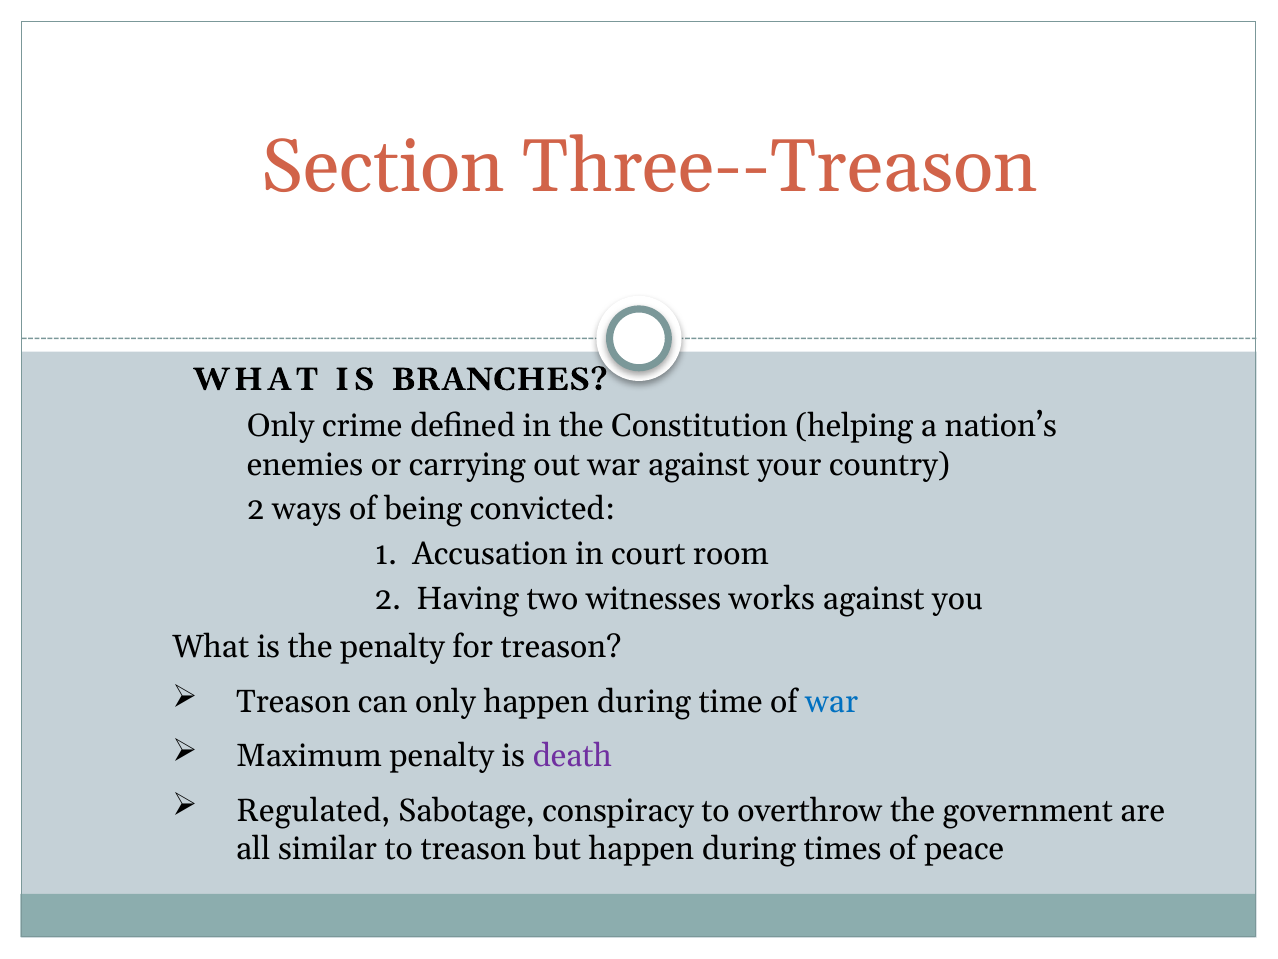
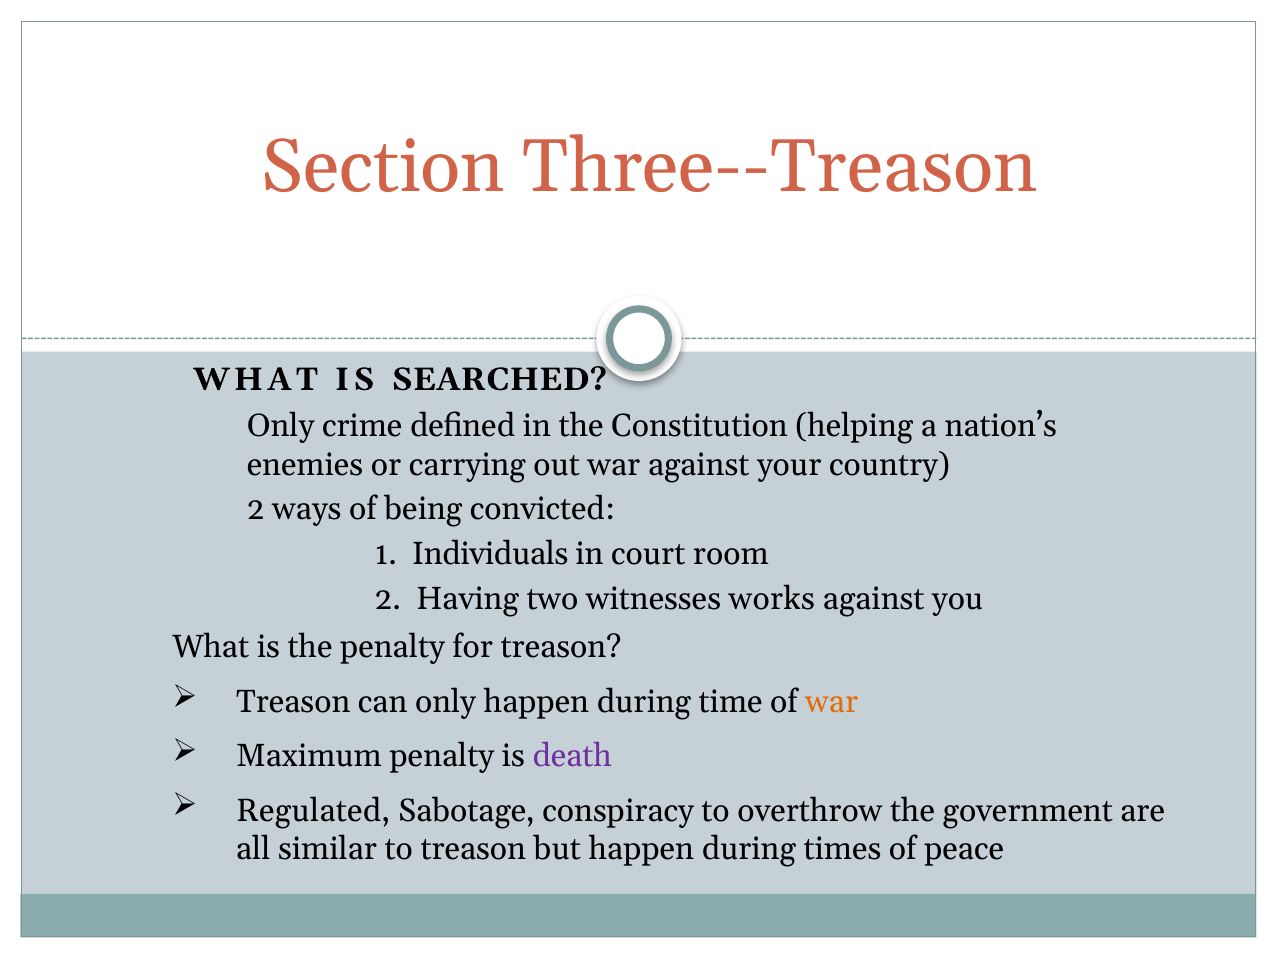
BRANCHES: BRANCHES -> SEARCHED
Accusation: Accusation -> Individuals
war at (832, 701) colour: blue -> orange
